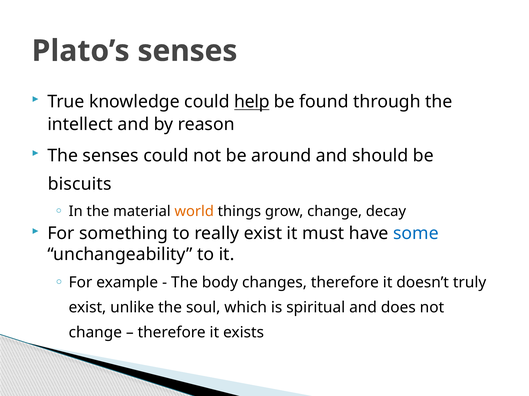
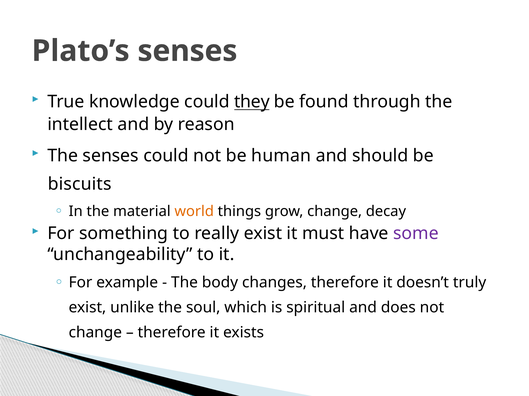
help: help -> they
around: around -> human
some colour: blue -> purple
